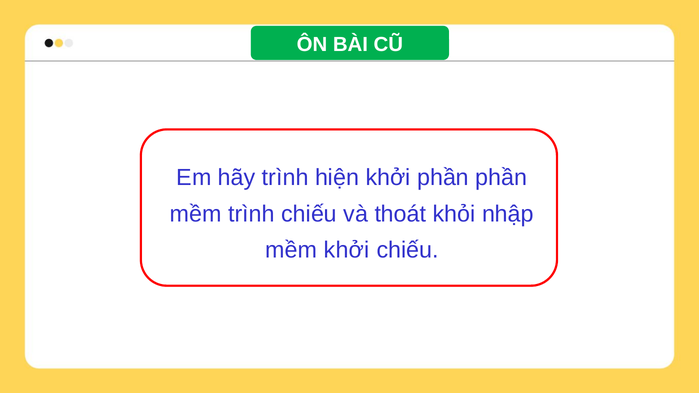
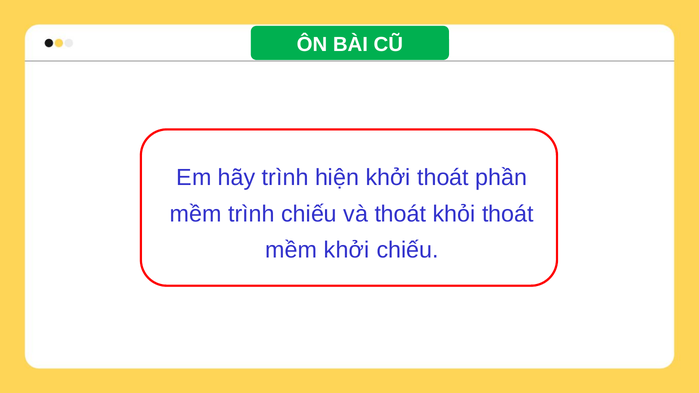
khởi phần: phần -> thoát
khỏi nhập: nhập -> thoát
